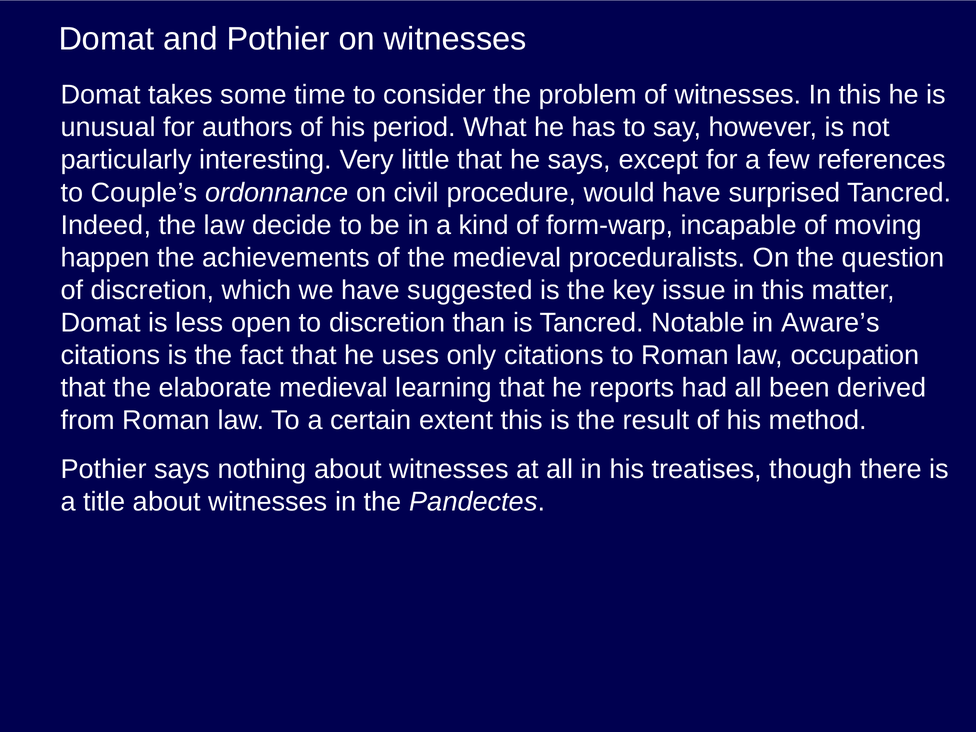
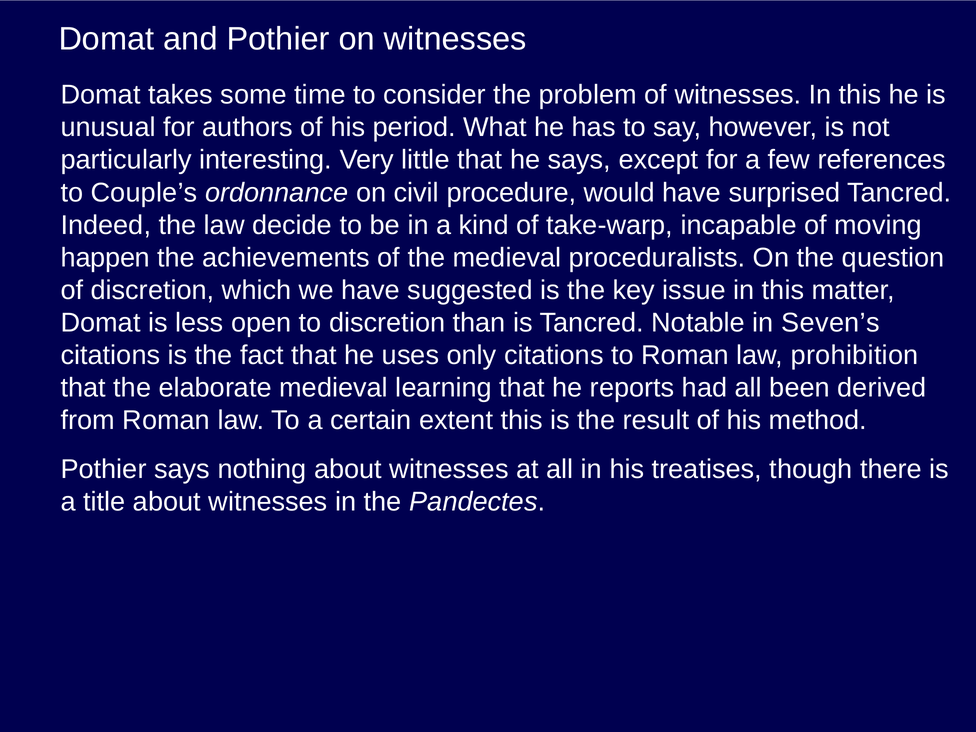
form-warp: form-warp -> take-warp
Aware’s: Aware’s -> Seven’s
occupation: occupation -> prohibition
